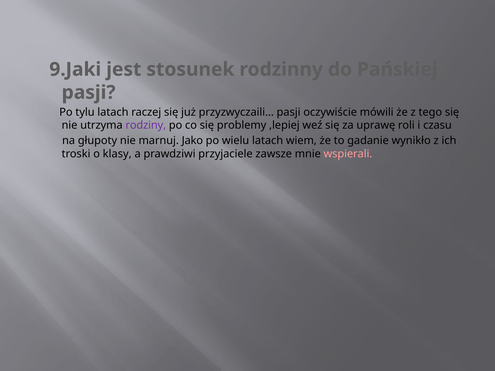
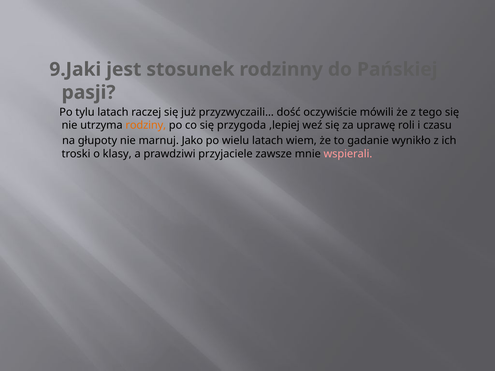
przyzwyczaili… pasji: pasji -> dość
rodziny colour: purple -> orange
problemy: problemy -> przygoda
